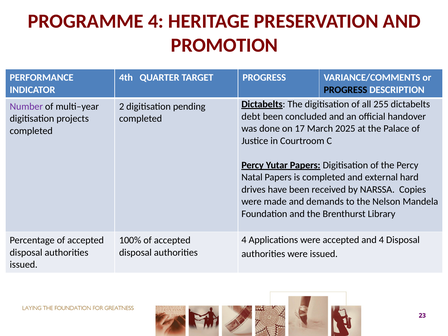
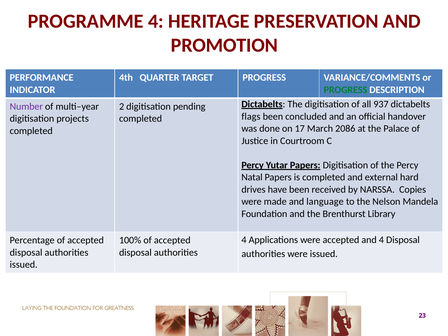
PROGRESS at (345, 90) colour: black -> green
255: 255 -> 937
debt: debt -> flags
2025: 2025 -> 2086
demands: demands -> language
